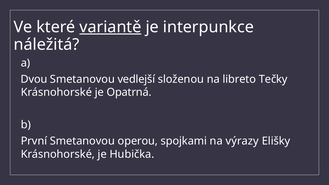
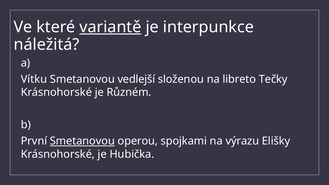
Dvou: Dvou -> Vítku
Opatrná: Opatrná -> Různém
Smetanovou at (82, 141) underline: none -> present
výrazy: výrazy -> výrazu
